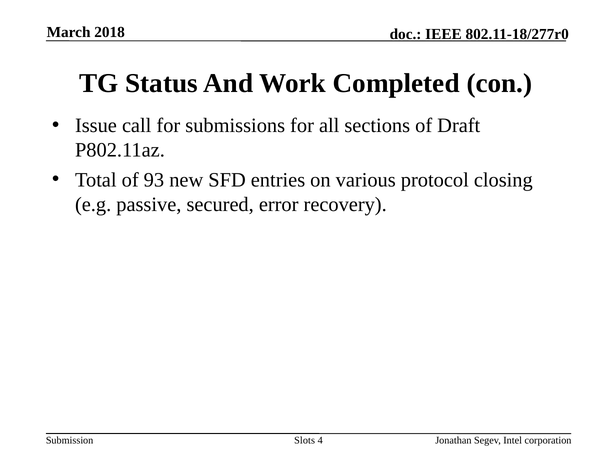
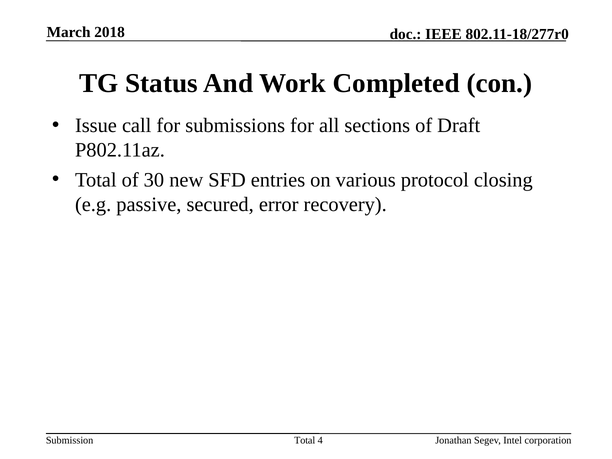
93: 93 -> 30
Slots at (305, 440): Slots -> Total
